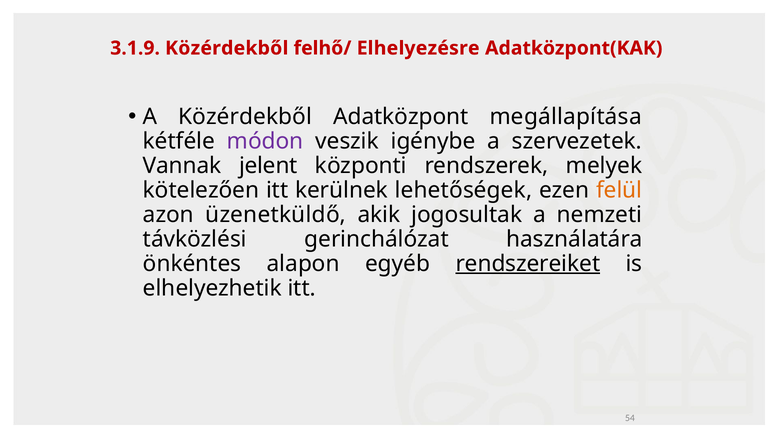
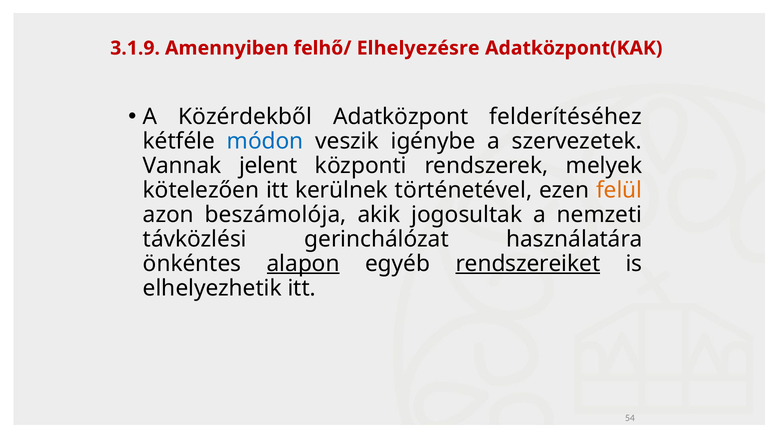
3.1.9 Közérdekből: Közérdekből -> Amennyiben
megállapítása: megállapítása -> felderítéséhez
módon colour: purple -> blue
lehetőségek: lehetőségek -> történetével
üzenetküldő: üzenetküldő -> beszámolója
alapon underline: none -> present
